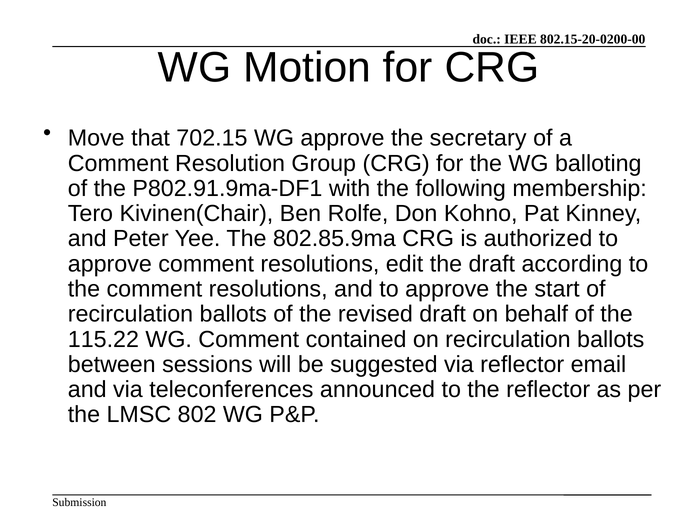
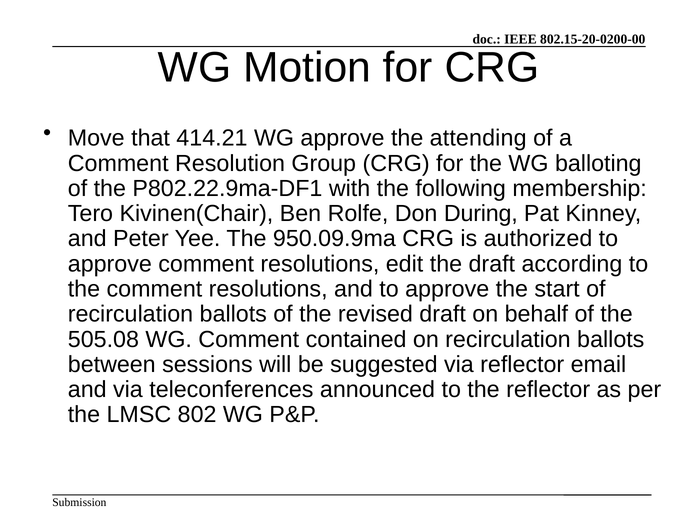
702.15: 702.15 -> 414.21
secretary: secretary -> attending
P802.91.9ma-DF1: P802.91.9ma-DF1 -> P802.22.9ma-DF1
Kohno: Kohno -> During
802.85.9ma: 802.85.9ma -> 950.09.9ma
115.22: 115.22 -> 505.08
